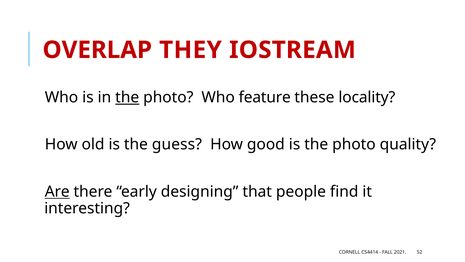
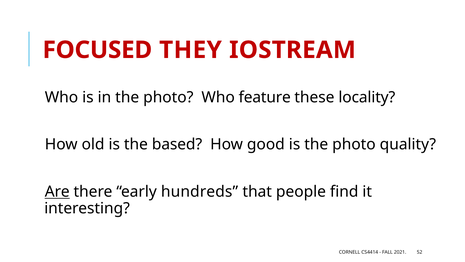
OVERLAP: OVERLAP -> FOCUSED
the at (127, 97) underline: present -> none
guess: guess -> based
designing: designing -> hundreds
